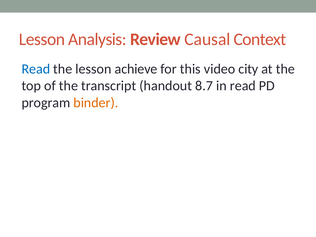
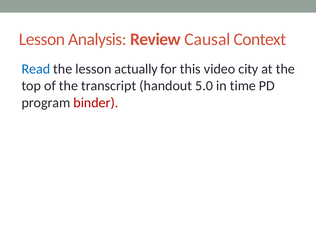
achieve: achieve -> actually
8.7: 8.7 -> 5.0
in read: read -> time
binder colour: orange -> red
